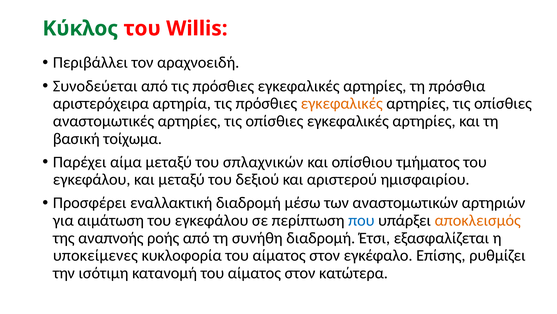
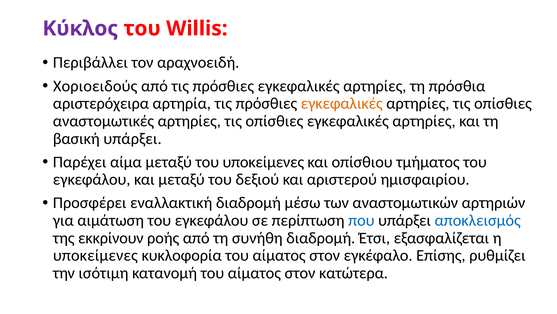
Κύκλος colour: green -> purple
Συνοδεύεται: Συνοδεύεται -> Χοριοειδούς
βασική τοίχωμα: τοίχωμα -> υπάρξει
του σπλαχνικών: σπλαχνικών -> υποκείμενες
αποκλεισμός colour: orange -> blue
αναπνοής: αναπνοής -> εκκρίνουν
